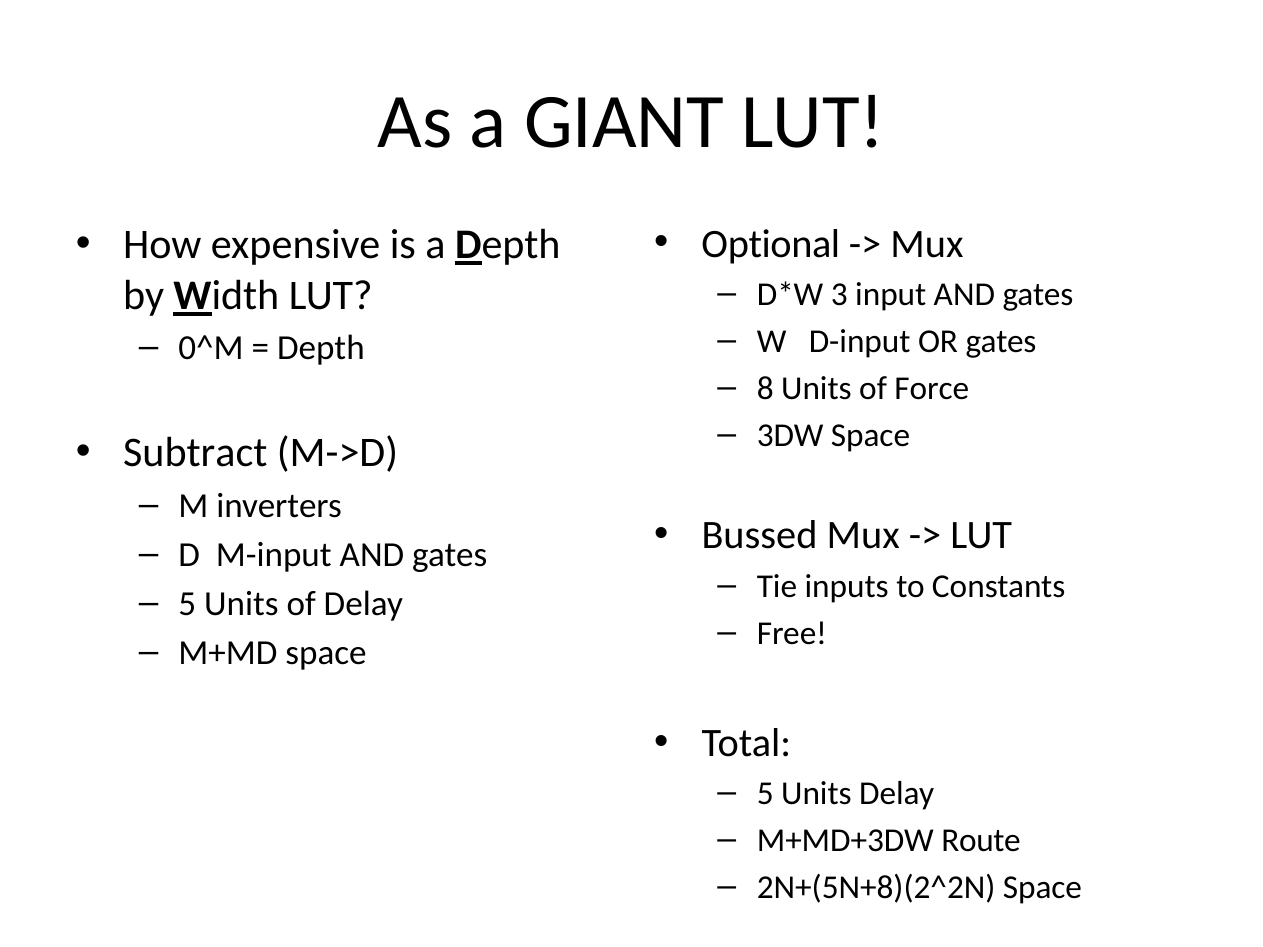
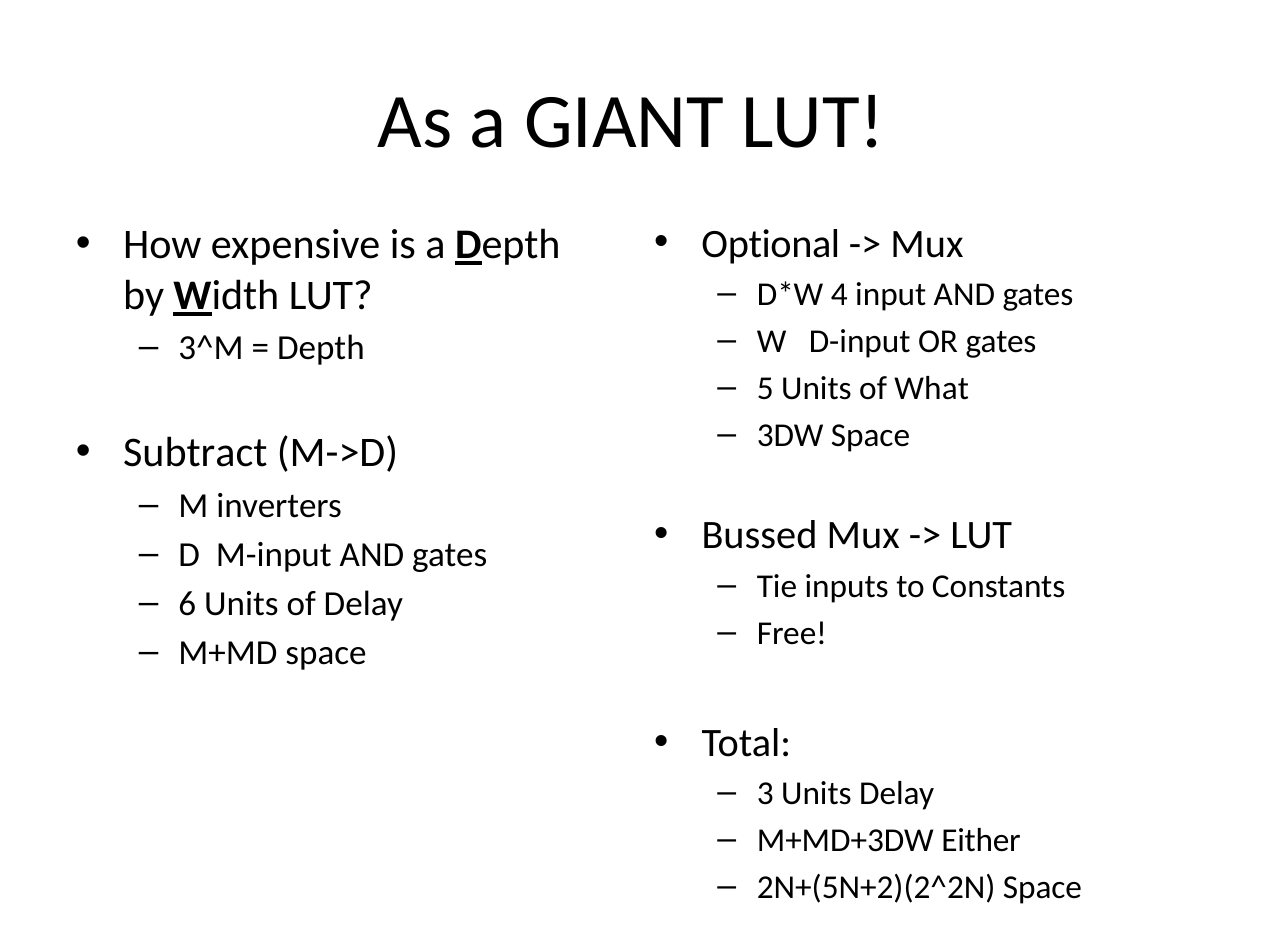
3: 3 -> 4
0^M: 0^M -> 3^M
8: 8 -> 5
Force: Force -> What
5 at (187, 604): 5 -> 6
5 at (765, 794): 5 -> 3
Route: Route -> Either
2N+(5N+8)(2^2N: 2N+(5N+8)(2^2N -> 2N+(5N+2)(2^2N
